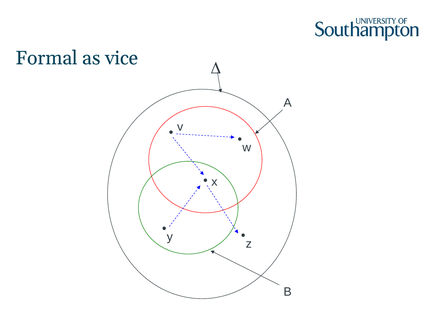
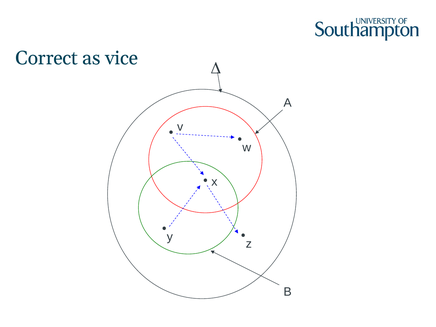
Formal: Formal -> Correct
